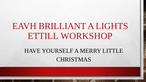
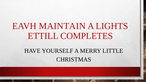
BRILLIANT: BRILLIANT -> MAINTAIN
WORKSHOP: WORKSHOP -> COMPLETES
